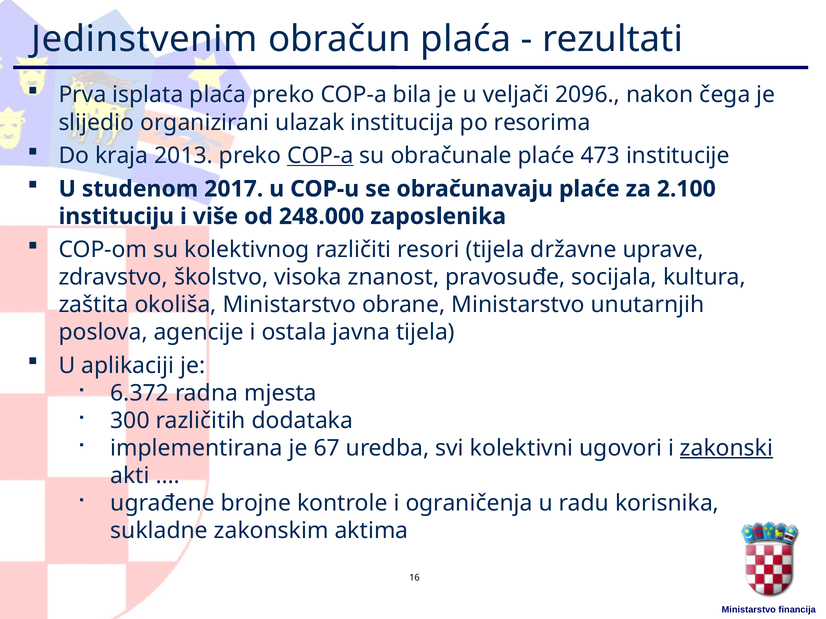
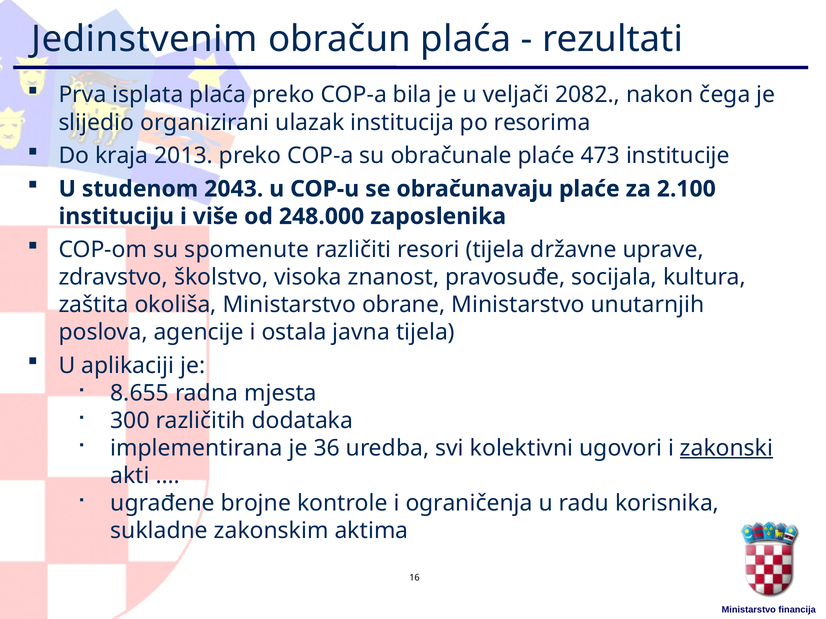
2096: 2096 -> 2082
COP-a at (320, 156) underline: present -> none
2017: 2017 -> 2043
kolektivnog: kolektivnog -> spomenute
6.372: 6.372 -> 8.655
67: 67 -> 36
